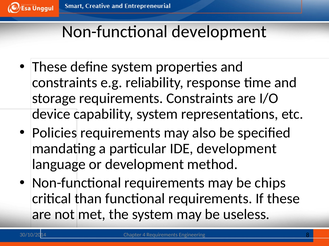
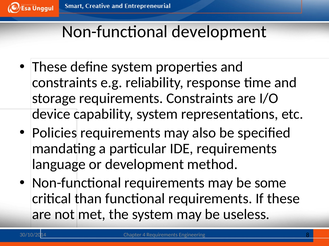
IDE development: development -> requirements
chips: chips -> some
